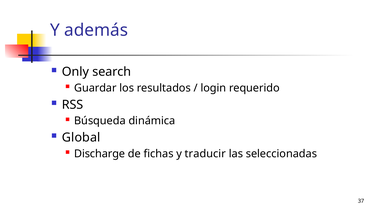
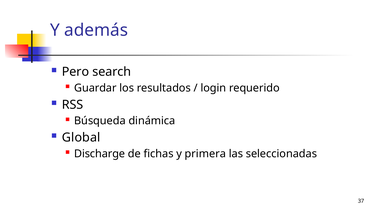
Only: Only -> Pero
traducir: traducir -> primera
